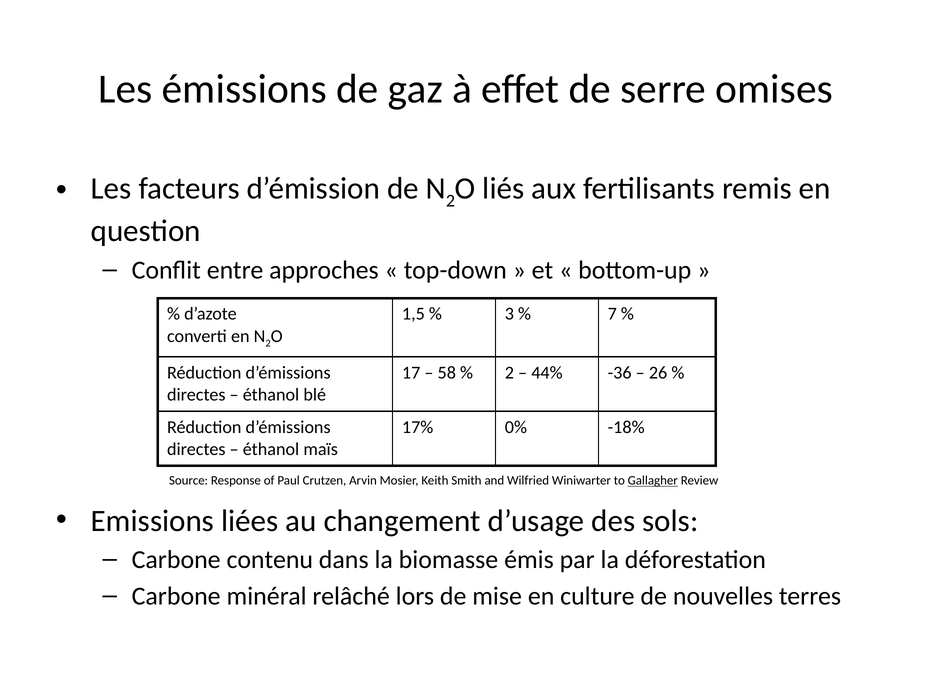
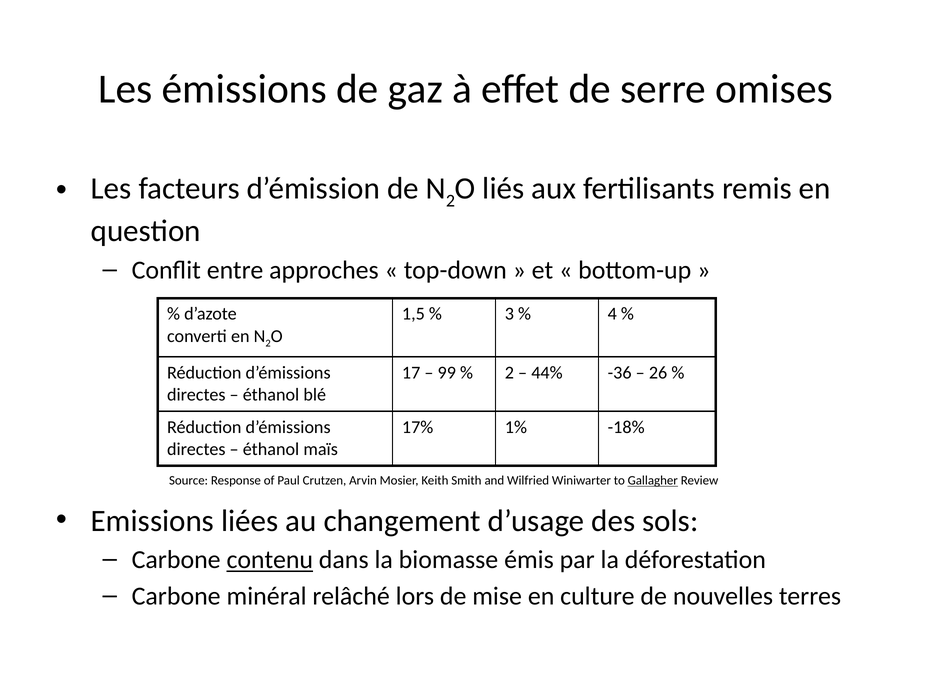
7: 7 -> 4
58: 58 -> 99
0%: 0% -> 1%
contenu underline: none -> present
